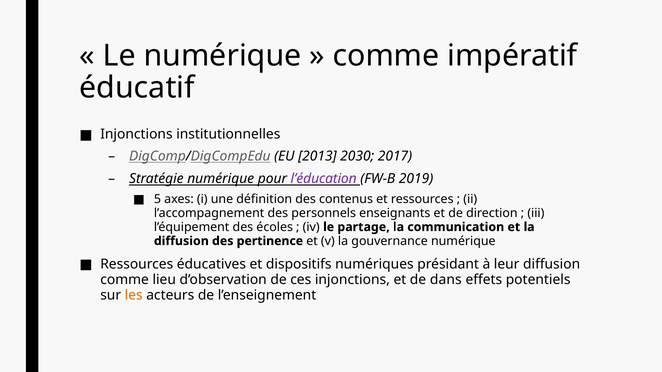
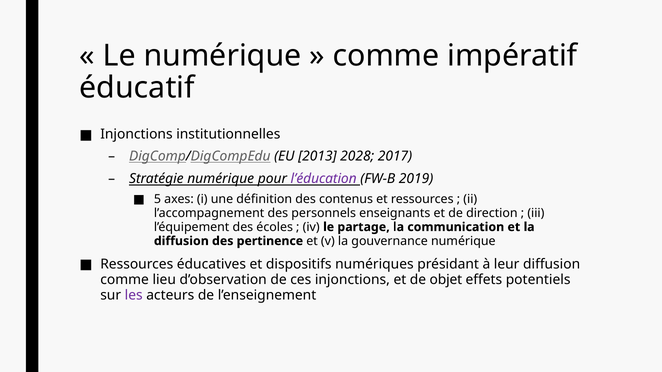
2030: 2030 -> 2028
dans: dans -> objet
les colour: orange -> purple
